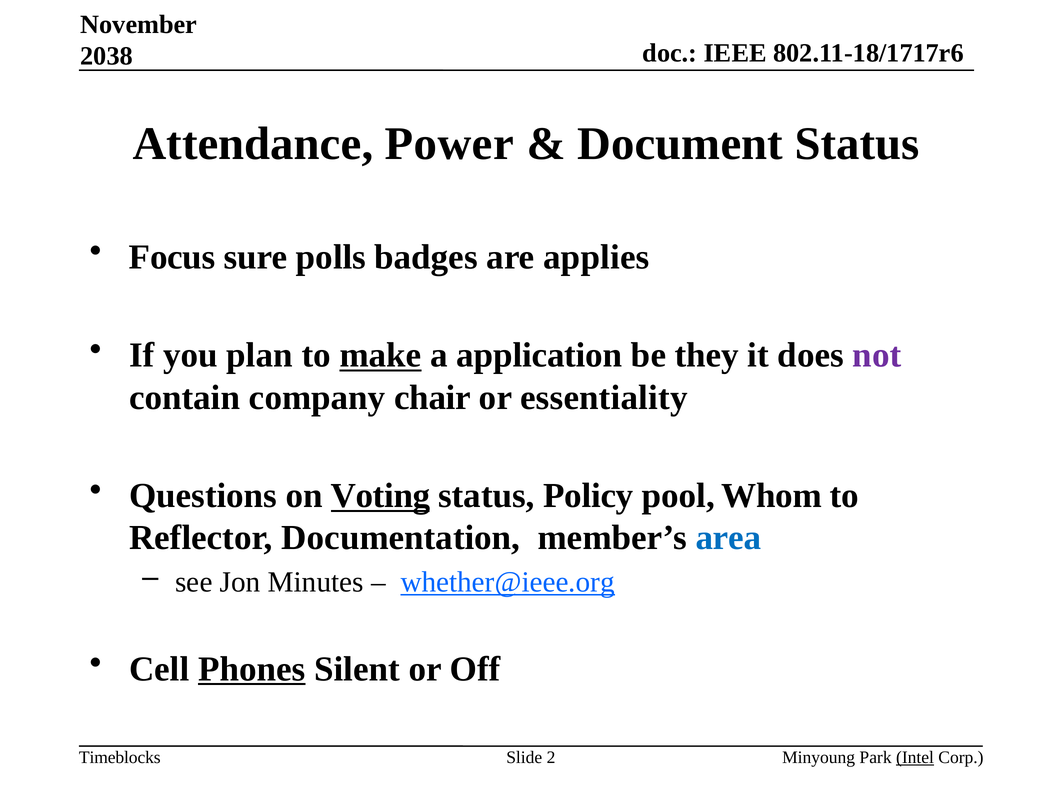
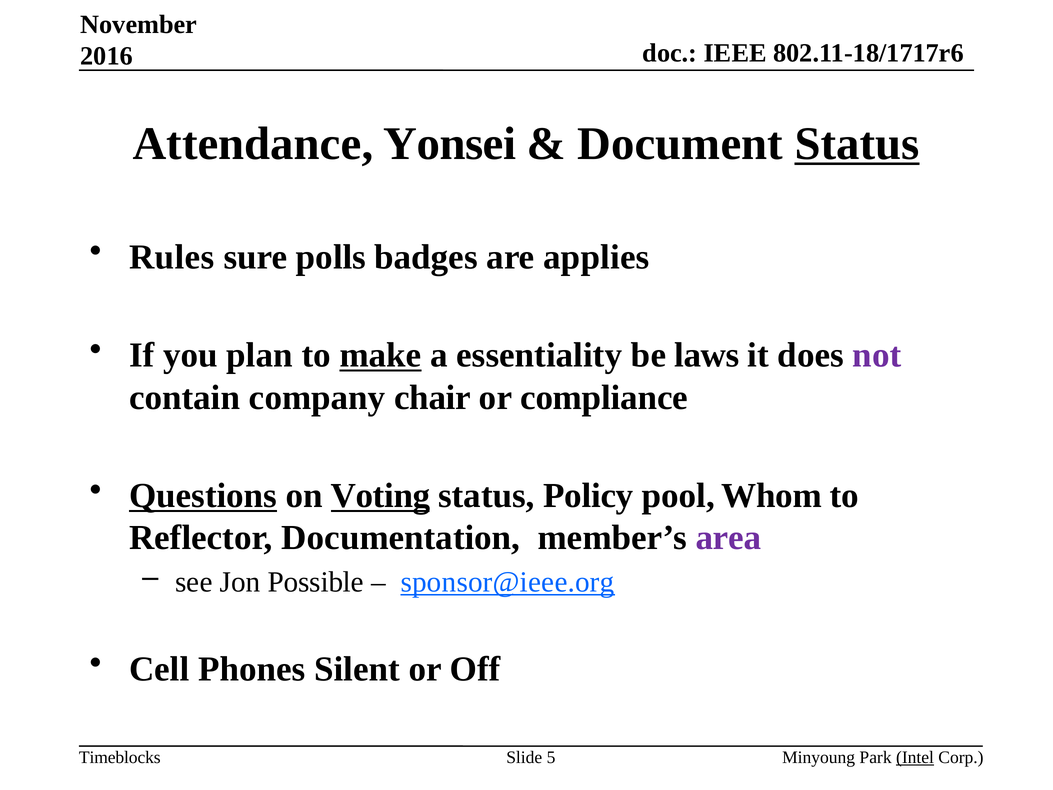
2038: 2038 -> 2016
Power: Power -> Yonsei
Status at (857, 144) underline: none -> present
Focus: Focus -> Rules
application: application -> essentiality
they: they -> laws
essentiality: essentiality -> compliance
Questions underline: none -> present
area colour: blue -> purple
Minutes: Minutes -> Possible
whether@ieee.org: whether@ieee.org -> sponsor@ieee.org
Phones underline: present -> none
2: 2 -> 5
